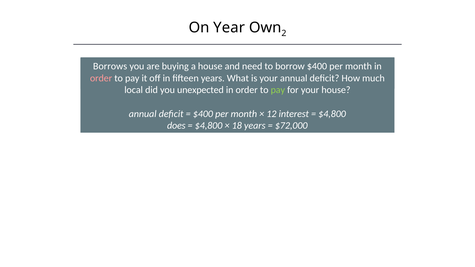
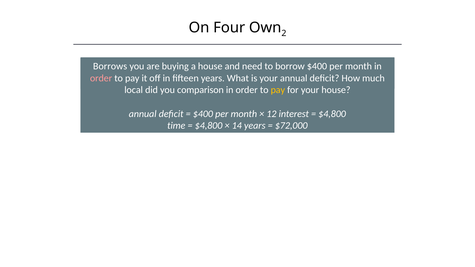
Year: Year -> Four
unexpected: unexpected -> comparison
pay at (278, 90) colour: light green -> yellow
does: does -> time
18: 18 -> 14
